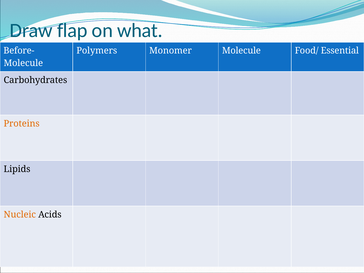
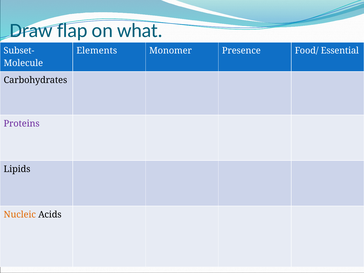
Before-: Before- -> Subset-
Polymers: Polymers -> Elements
Monomer Molecule: Molecule -> Presence
Proteins colour: orange -> purple
